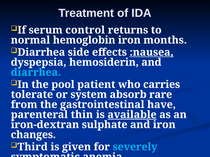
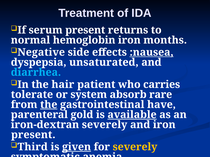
serum control: control -> present
Diarrhea at (41, 52): Diarrhea -> Negative
hemosiderin: hemosiderin -> unsaturated
pool: pool -> hair
the at (49, 105) underline: none -> present
thin: thin -> gold
iron-dextran sulphate: sulphate -> severely
changes at (33, 135): changes -> present
given underline: none -> present
severely at (135, 147) colour: light blue -> yellow
